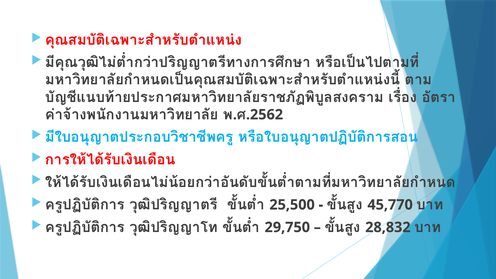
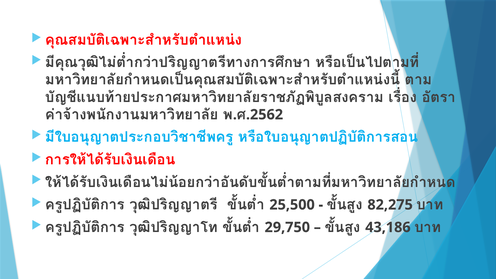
45,770: 45,770 -> 82,275
28,832: 28,832 -> 43,186
